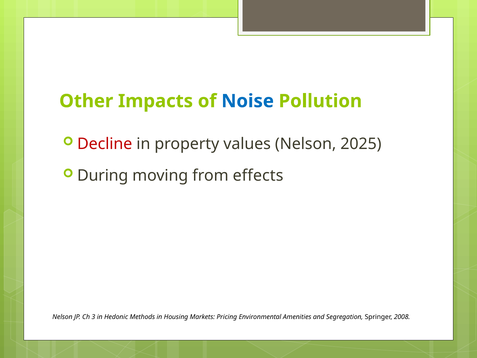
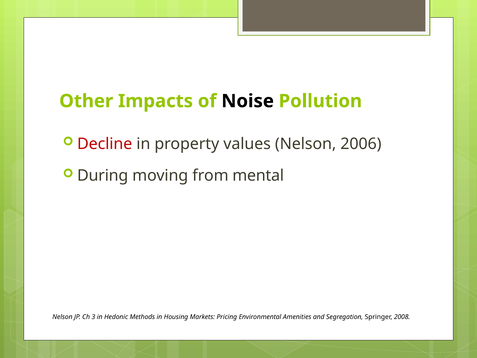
Noise colour: blue -> black
2025: 2025 -> 2006
effects: effects -> mental
